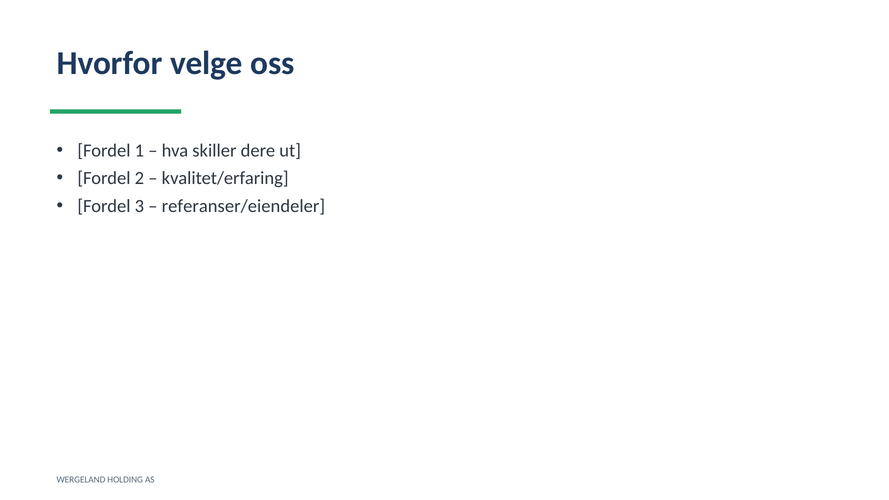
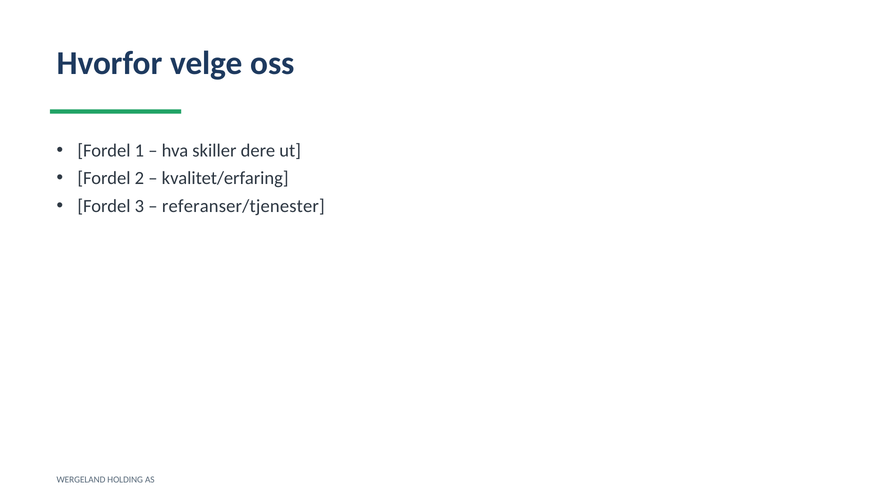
referanser/eiendeler: referanser/eiendeler -> referanser/tjenester
